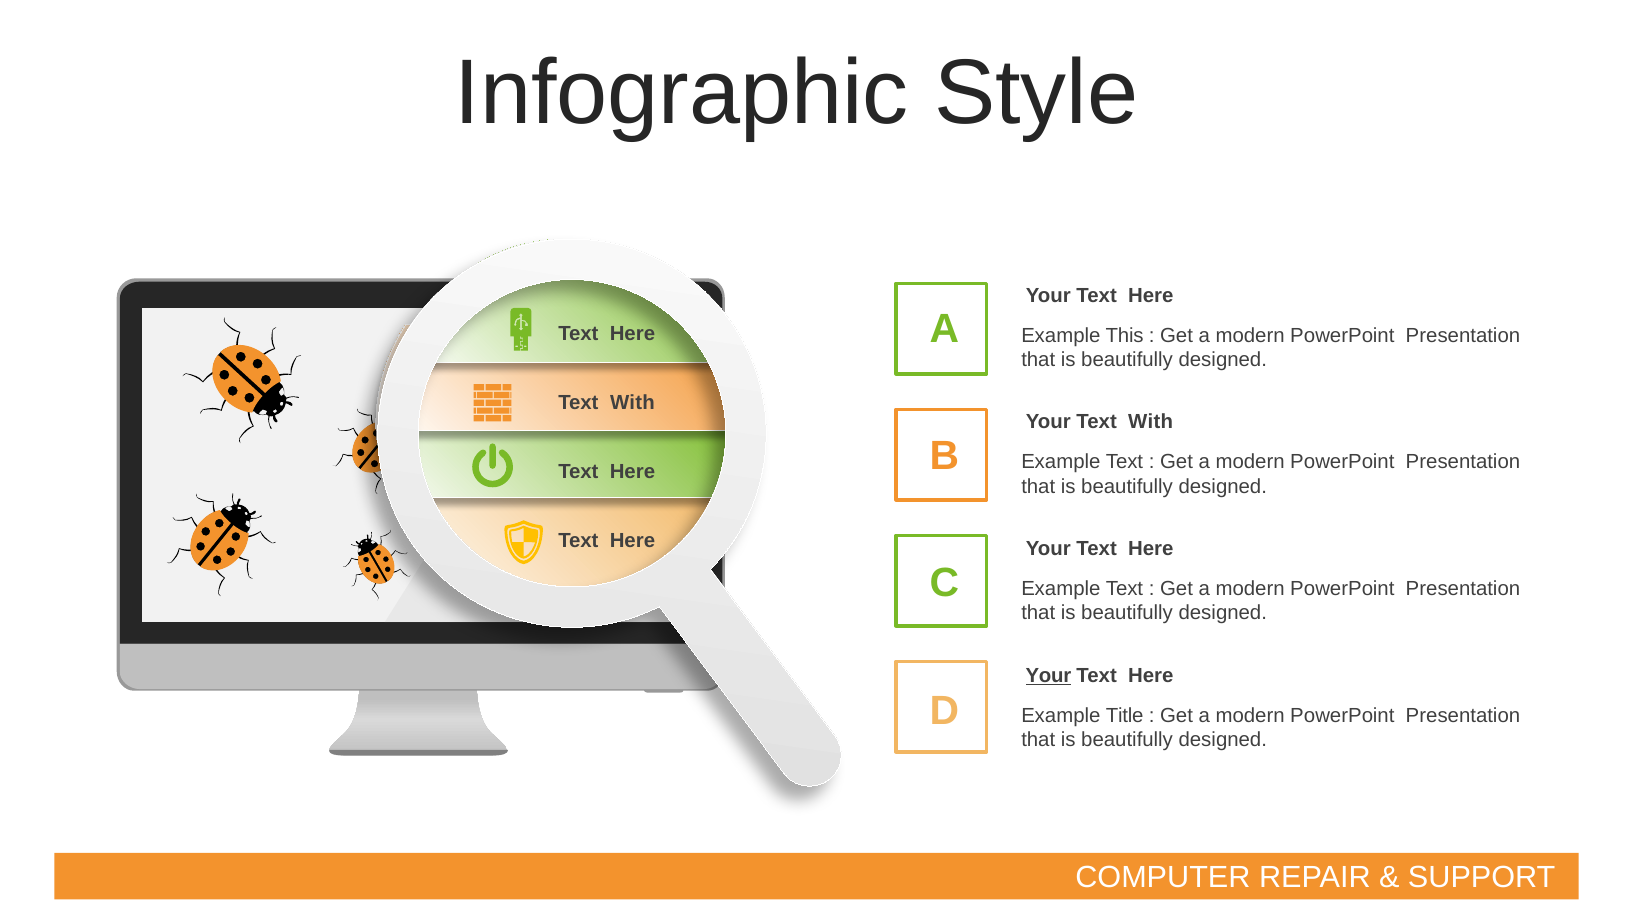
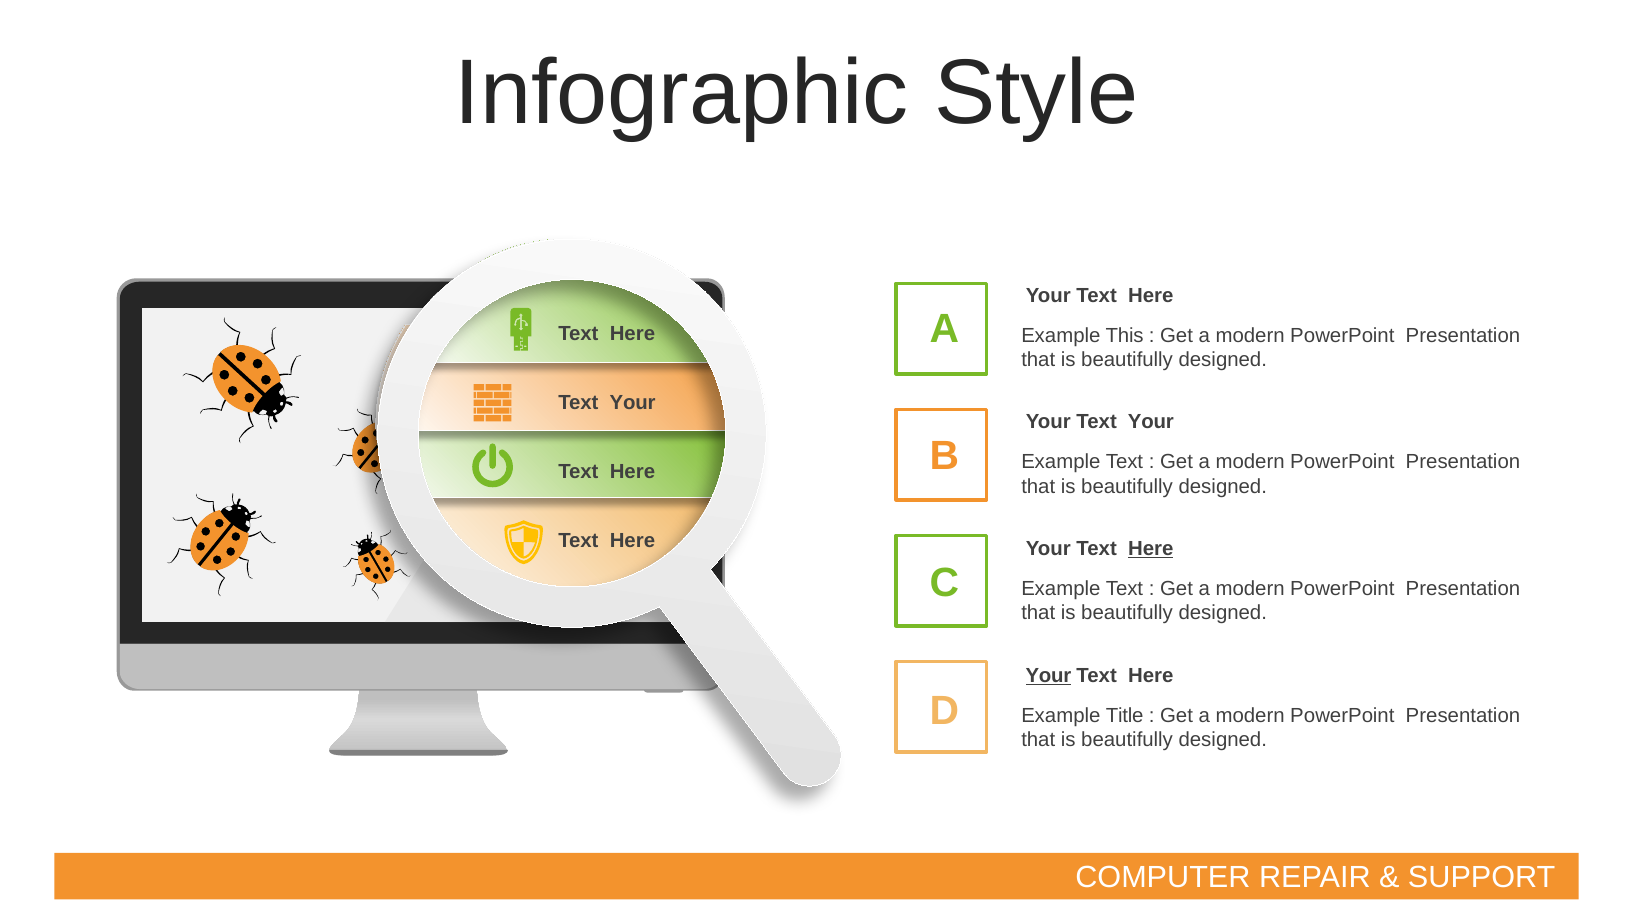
With at (632, 403): With -> Your
Your Text With: With -> Your
Here at (1151, 549) underline: none -> present
